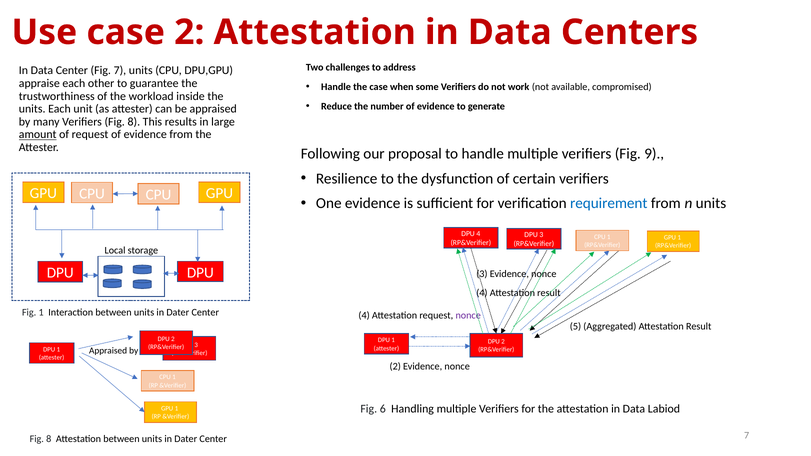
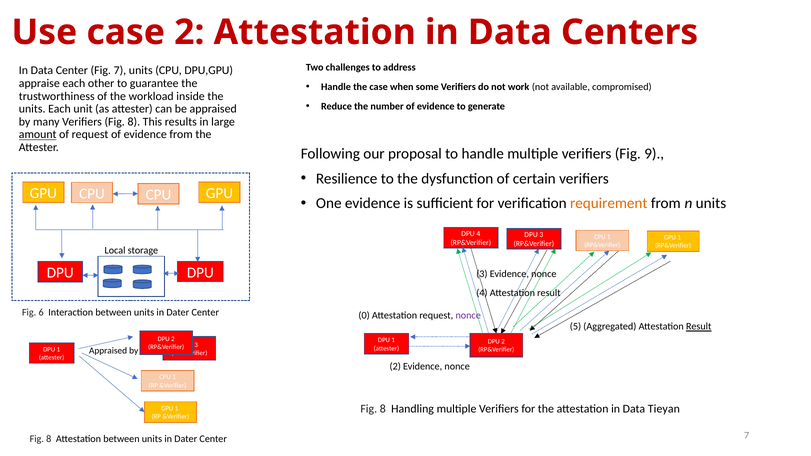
requirement colour: blue -> orange
Fig 1: 1 -> 6
Center 4: 4 -> 0
Result at (699, 327) underline: none -> present
6 at (383, 409): 6 -> 8
Labiod: Labiod -> Tieyan
